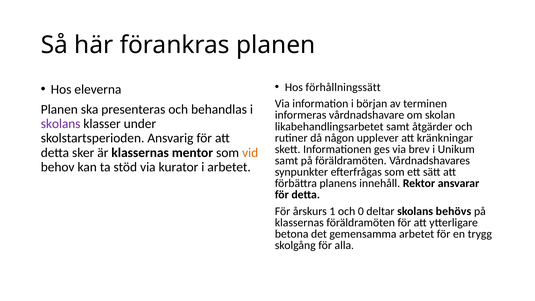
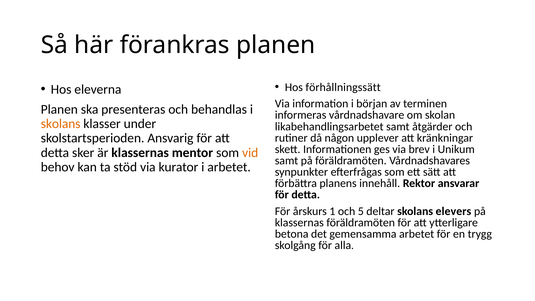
skolans at (61, 124) colour: purple -> orange
0: 0 -> 5
behövs: behövs -> elevers
